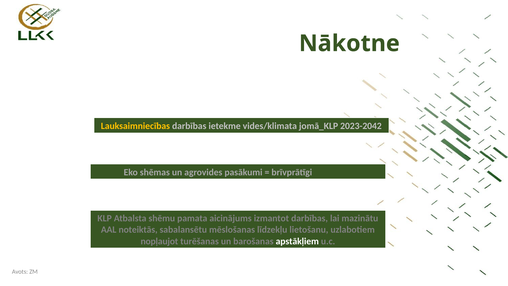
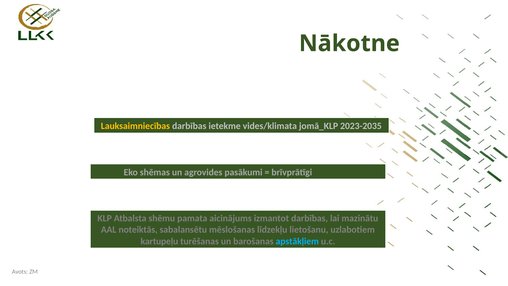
2023-2042: 2023-2042 -> 2023-2035
nopļaujot: nopļaujot -> kartupeļu
apstākļiem colour: white -> light blue
